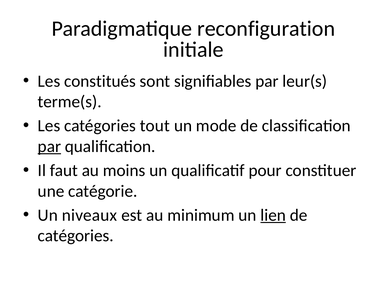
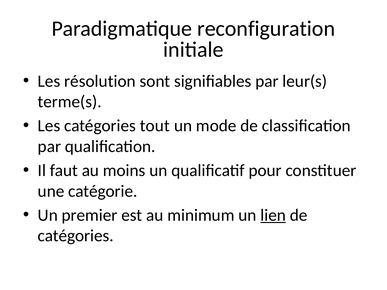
constitués: constitués -> résolution
par at (49, 147) underline: present -> none
niveaux: niveaux -> premier
